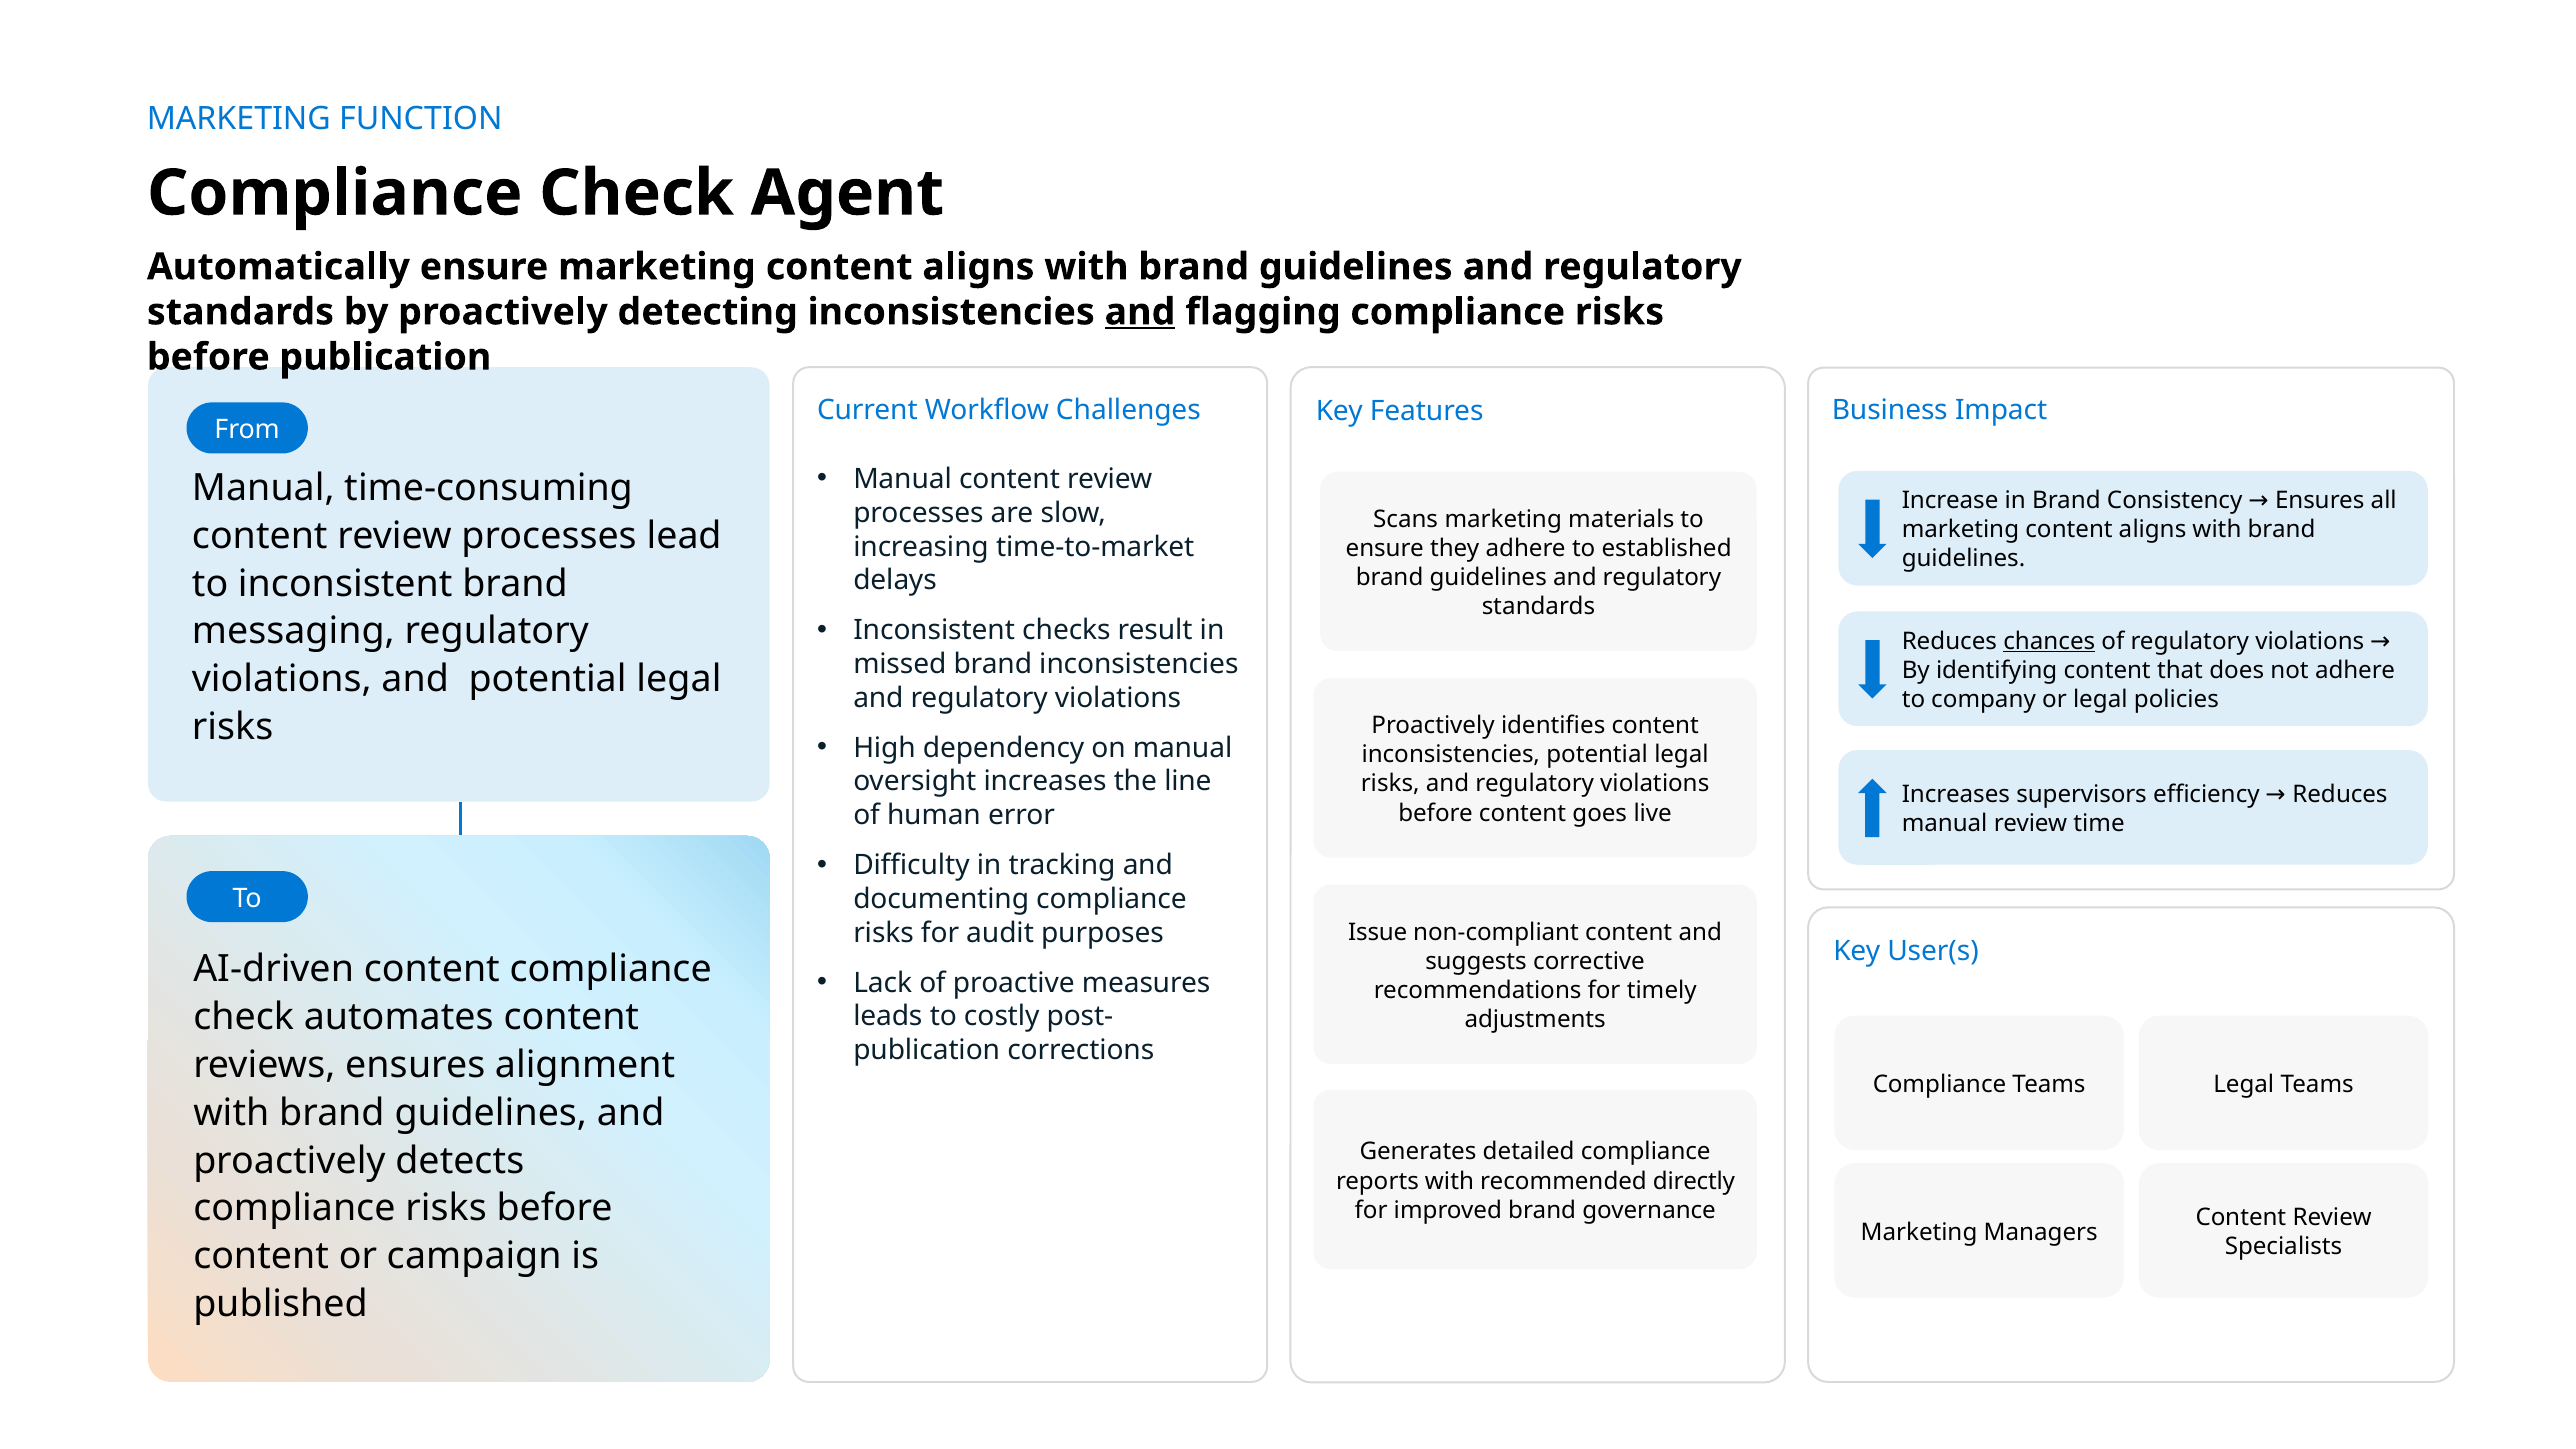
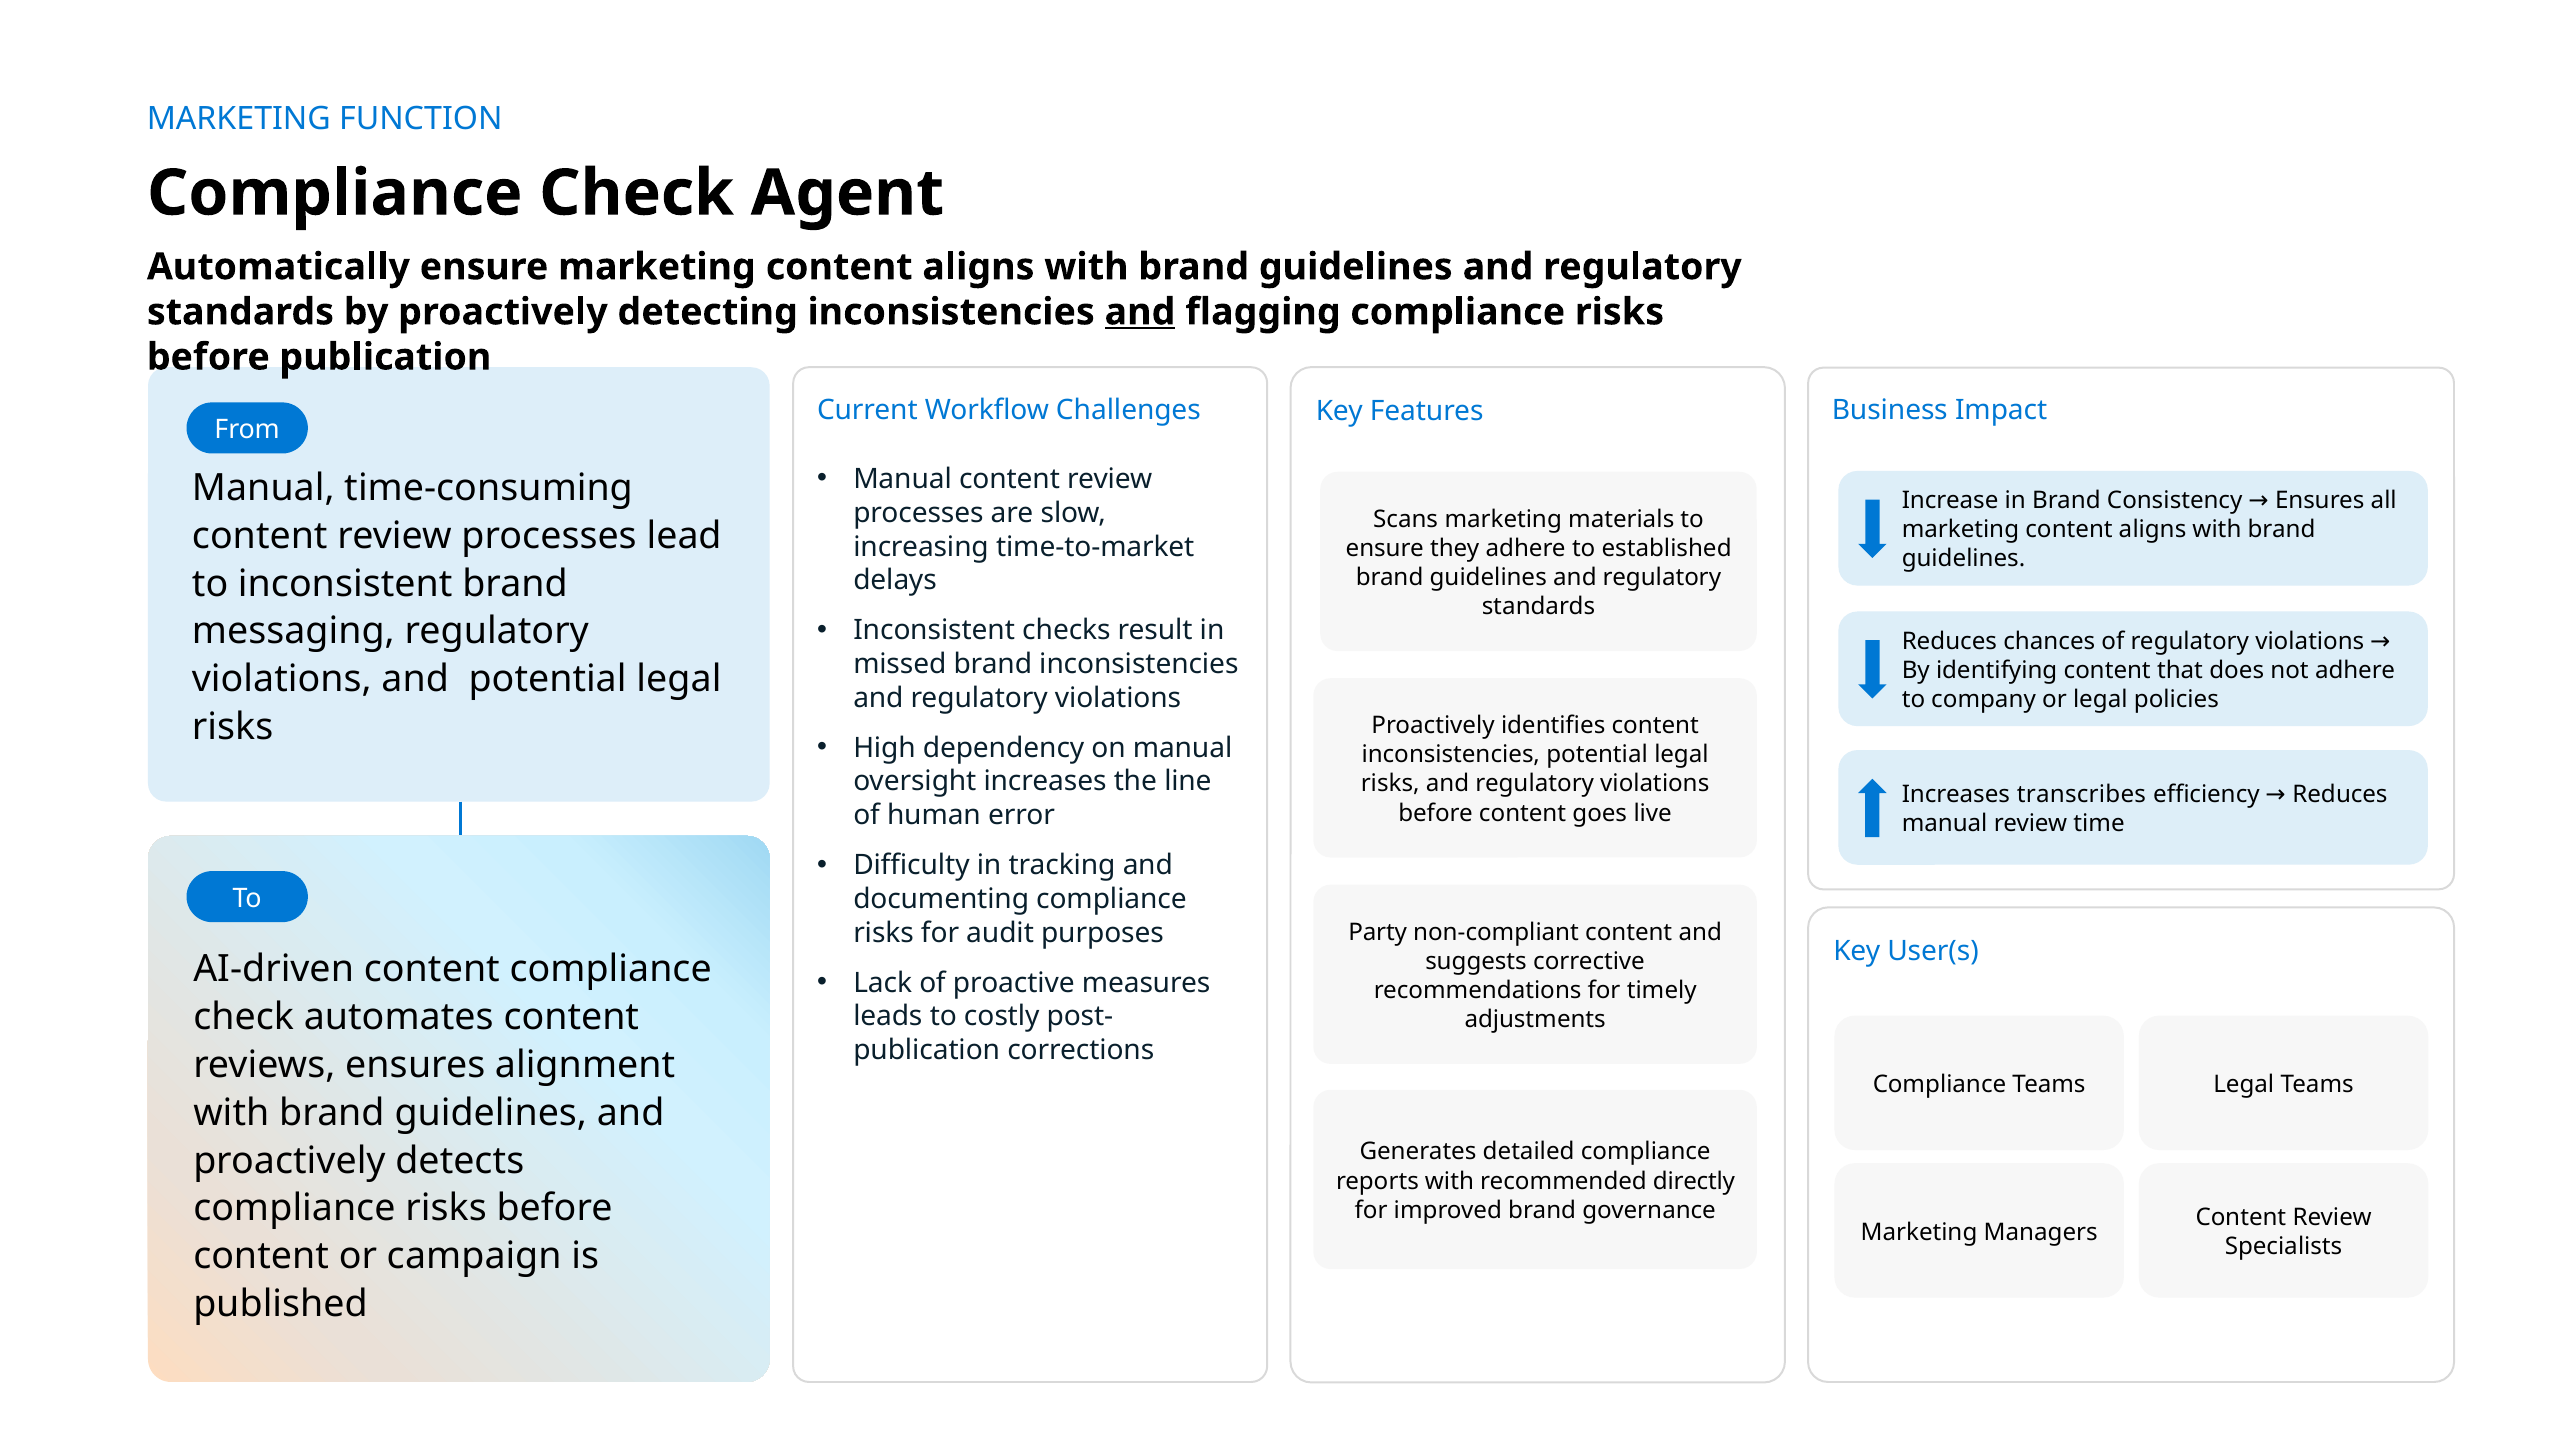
chances underline: present -> none
supervisors: supervisors -> transcribes
Issue: Issue -> Party
